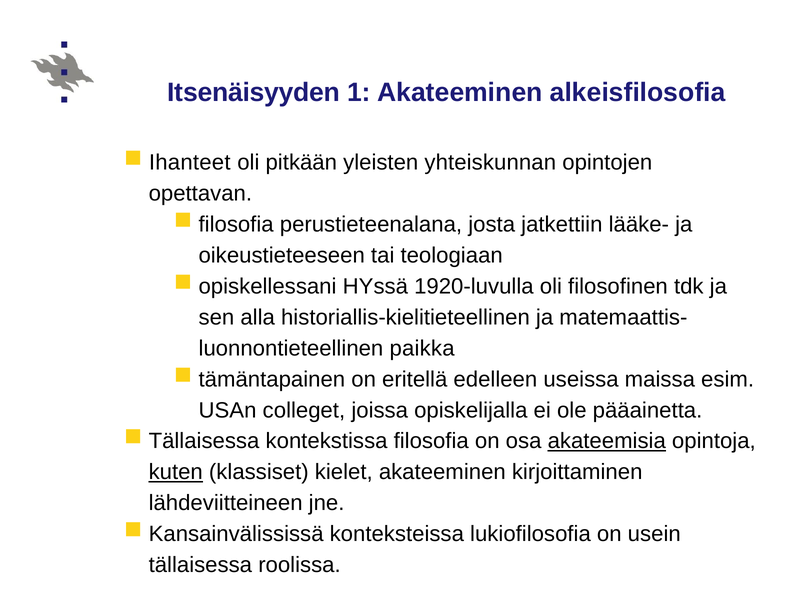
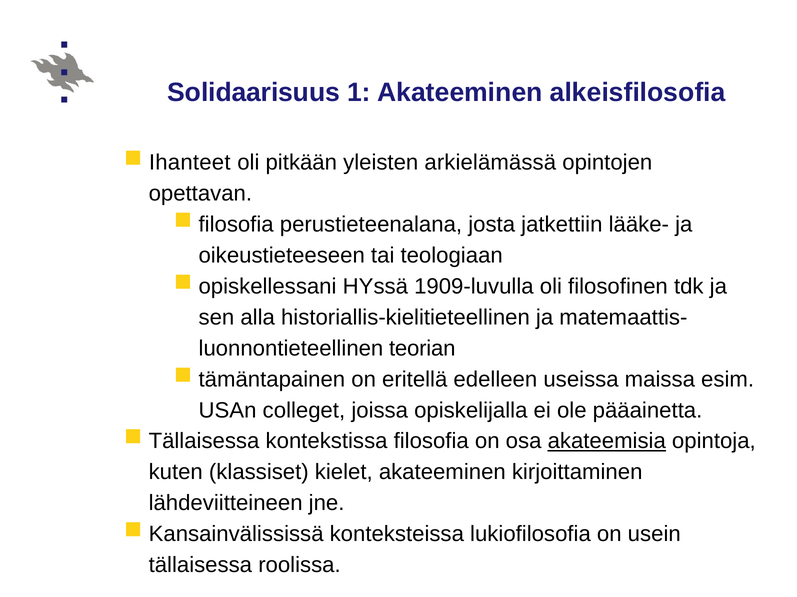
Itsenäisyyden: Itsenäisyyden -> Solidaarisuus
yhteiskunnan: yhteiskunnan -> arkielämässä
1920-luvulla: 1920-luvulla -> 1909-luvulla
paikka: paikka -> teorian
kuten underline: present -> none
